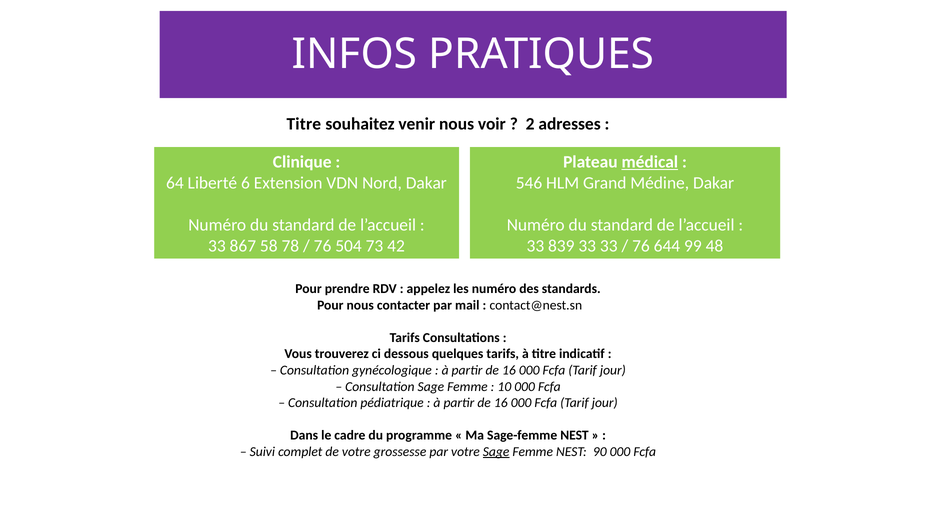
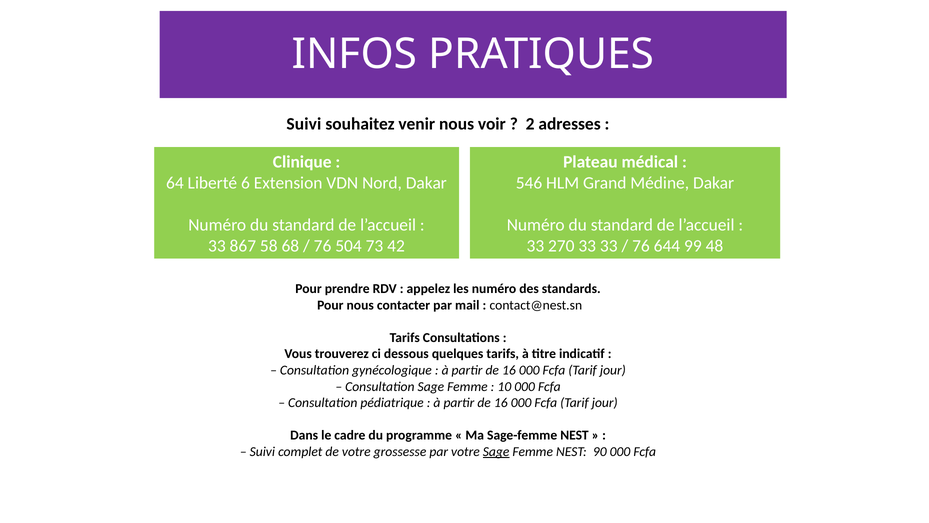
Titre at (304, 124): Titre -> Suivi
médical underline: present -> none
78: 78 -> 68
839: 839 -> 270
